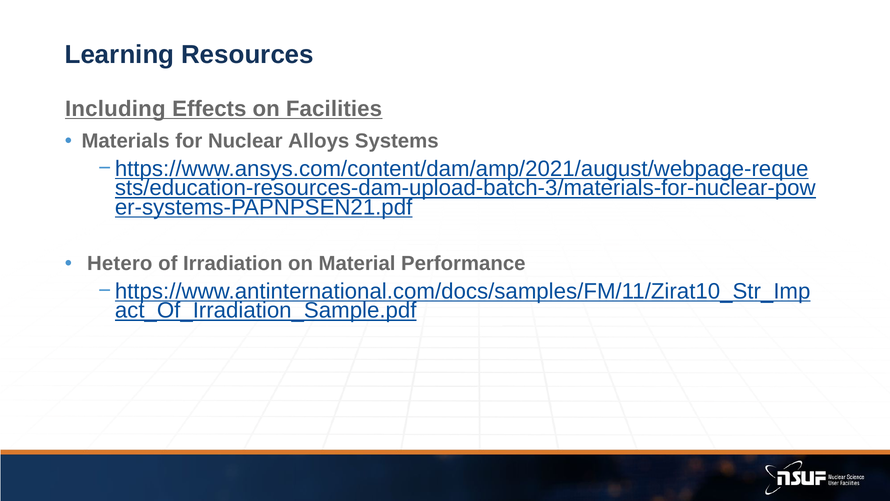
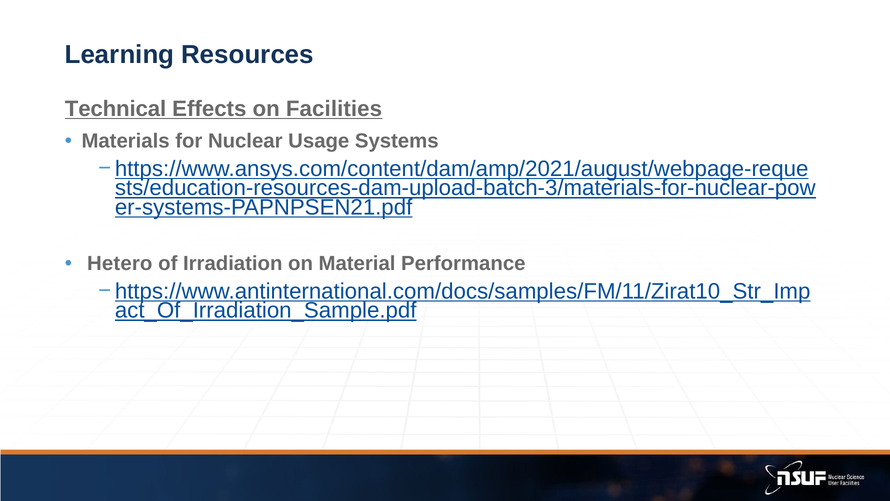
Including: Including -> Technical
Alloys: Alloys -> Usage
